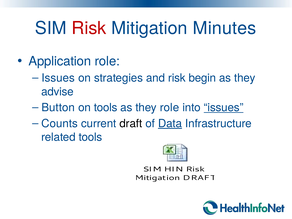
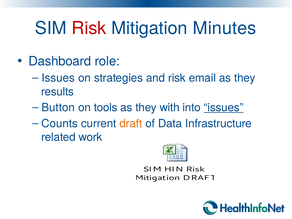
Application: Application -> Dashboard
begin: begin -> email
advise: advise -> results
they role: role -> with
draft at (131, 123) colour: black -> orange
Data underline: present -> none
related tools: tools -> work
